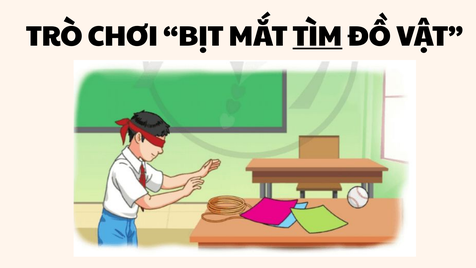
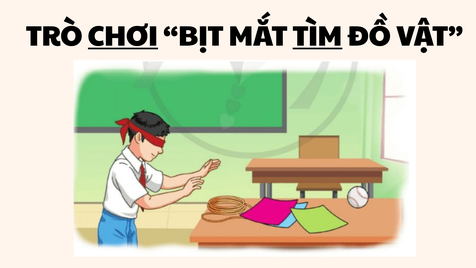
CHƠI underline: none -> present
